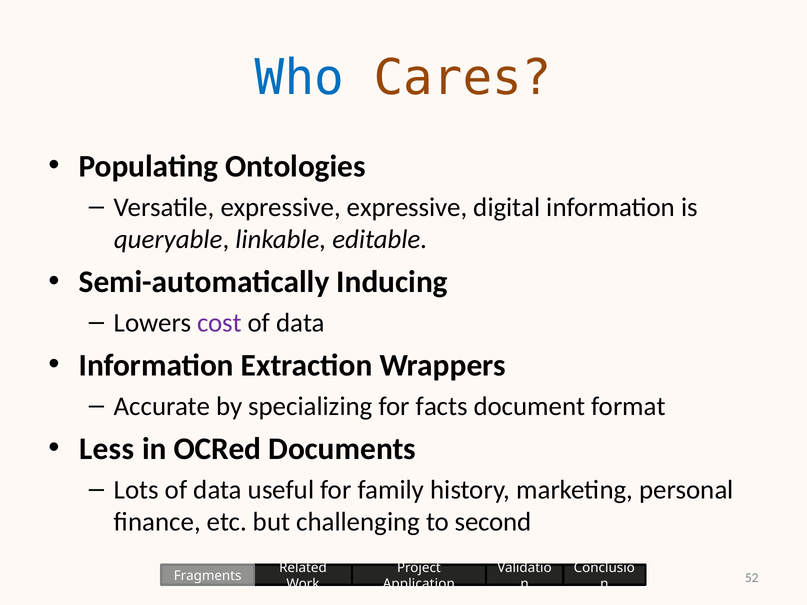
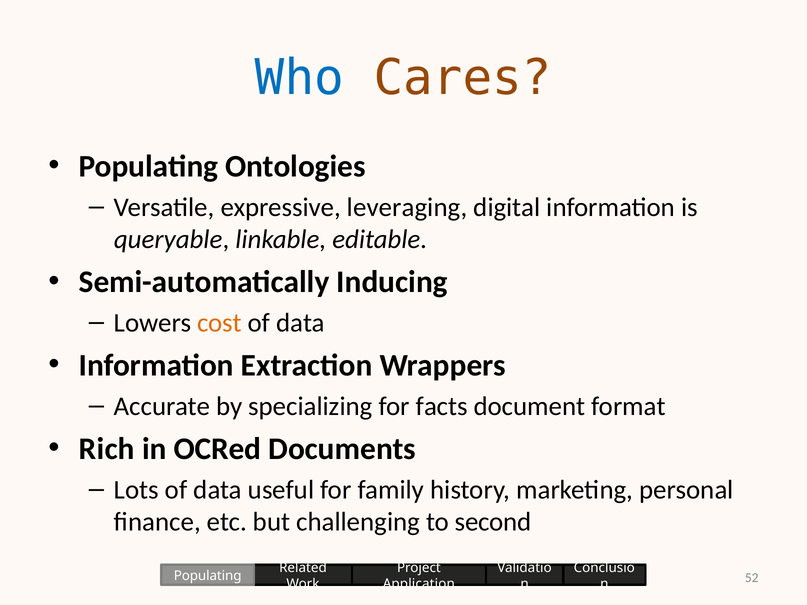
expressive expressive: expressive -> leveraging
cost colour: purple -> orange
Less: Less -> Rich
Fragments at (208, 576): Fragments -> Populating
